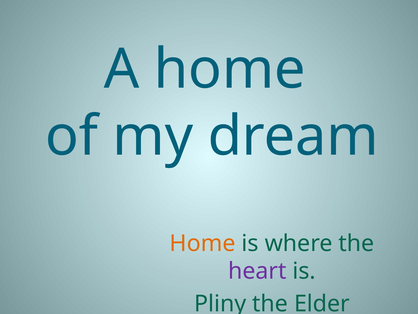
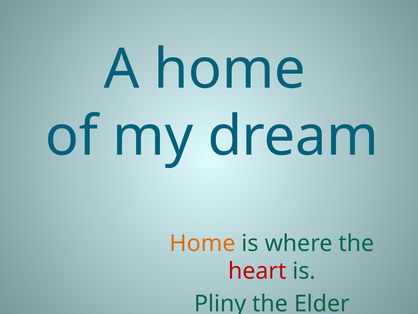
heart colour: purple -> red
